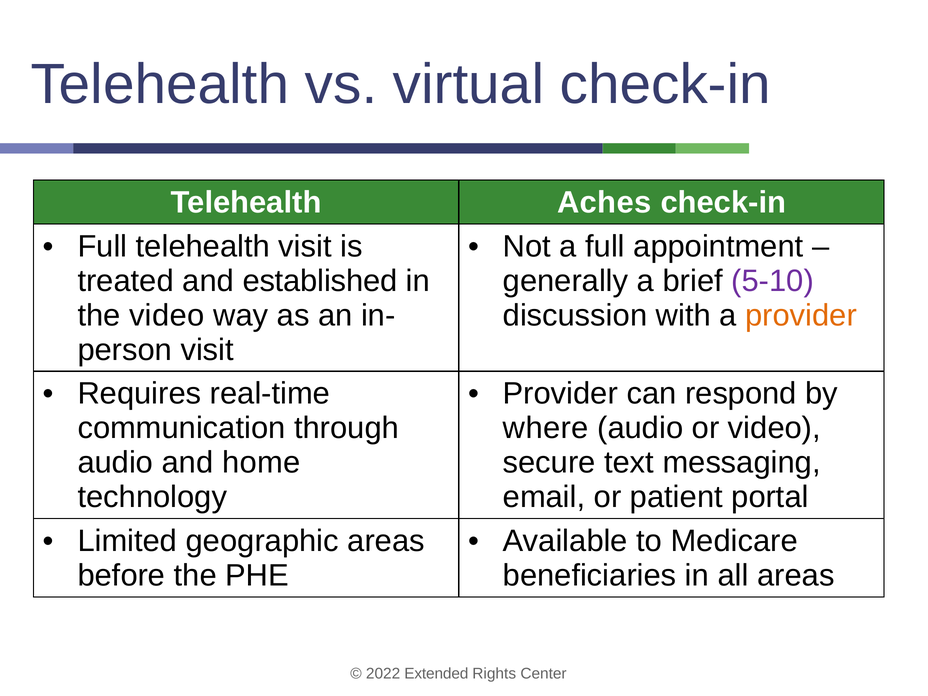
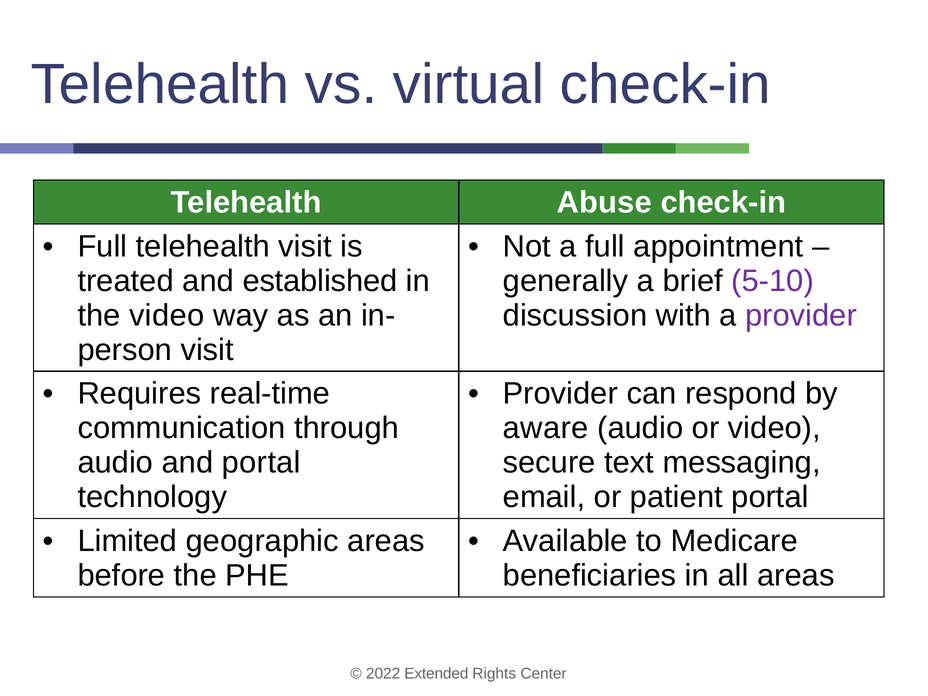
Aches: Aches -> Abuse
provider at (801, 315) colour: orange -> purple
where: where -> aware
and home: home -> portal
